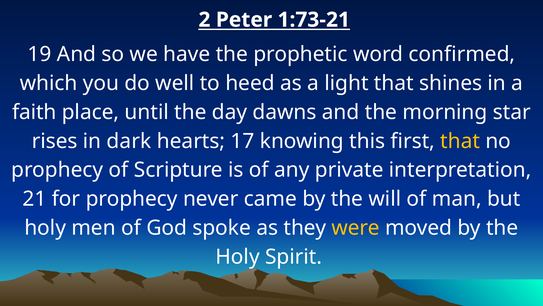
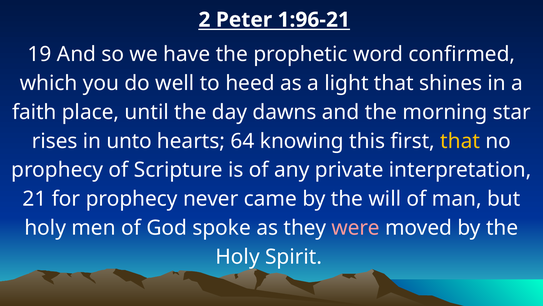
1:73-21: 1:73-21 -> 1:96-21
dark: dark -> unto
17: 17 -> 64
were colour: yellow -> pink
